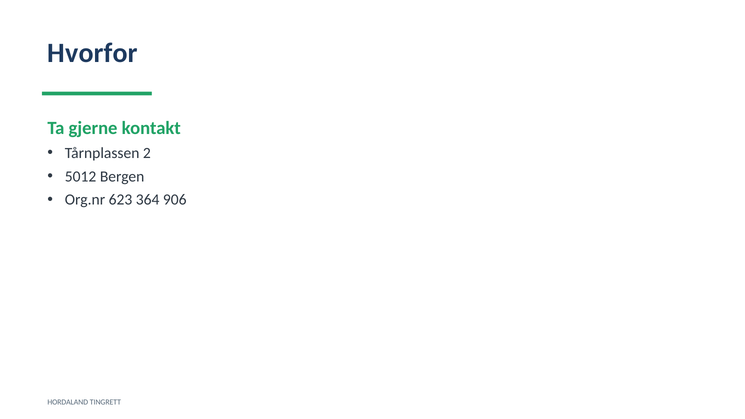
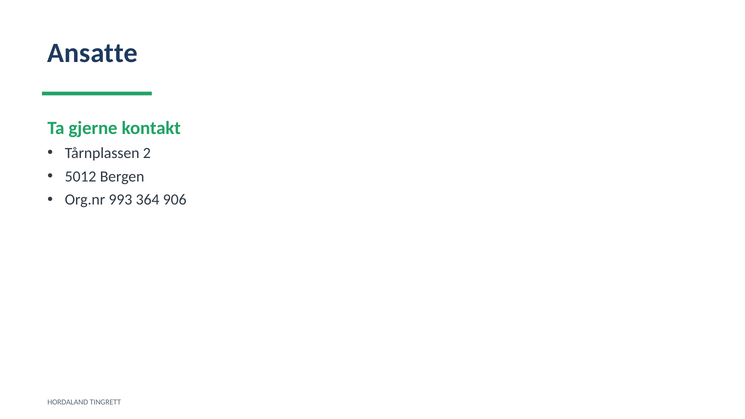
Hvorfor: Hvorfor -> Ansatte
623: 623 -> 993
